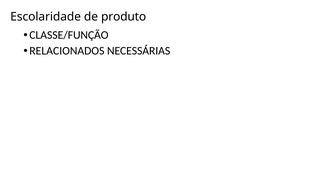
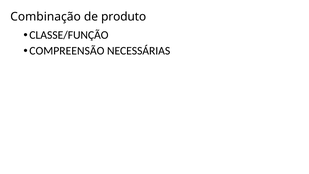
Escolaridade: Escolaridade -> Combinação
RELACIONADOS: RELACIONADOS -> COMPREENSÃO
